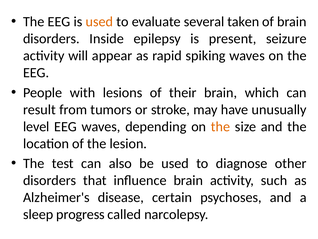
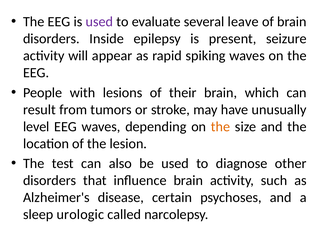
used at (99, 22) colour: orange -> purple
taken: taken -> leave
progress: progress -> urologic
